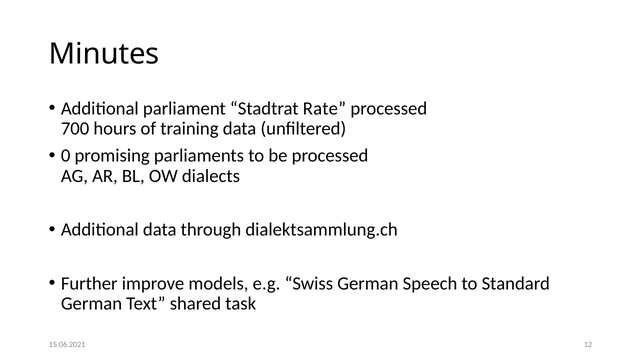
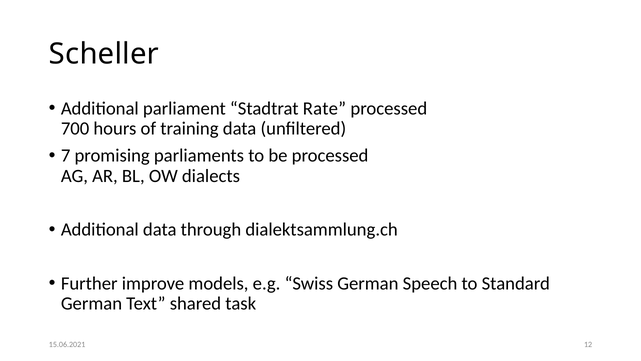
Minutes: Minutes -> Scheller
0: 0 -> 7
